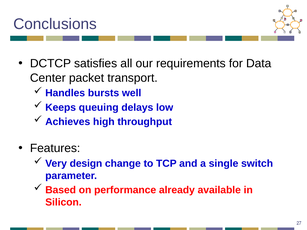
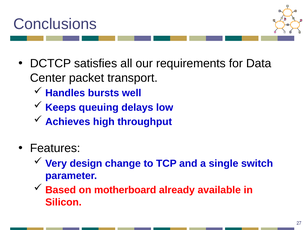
performance: performance -> motherboard
